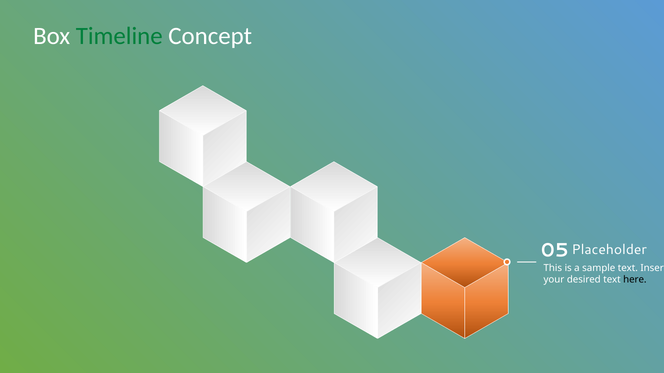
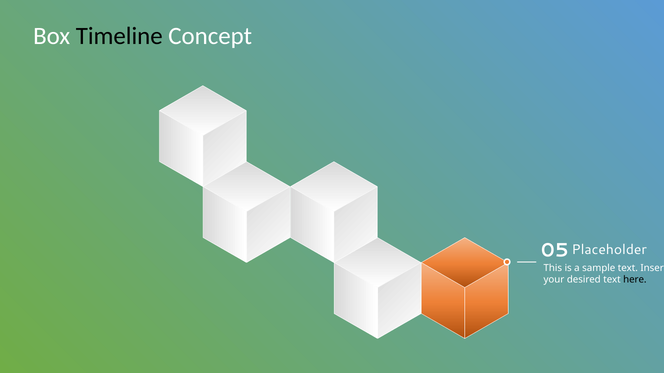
Timeline colour: green -> black
